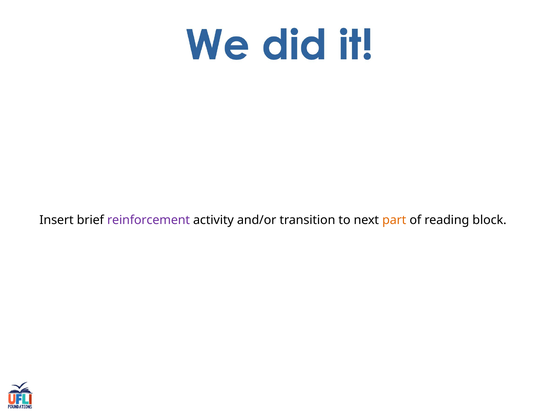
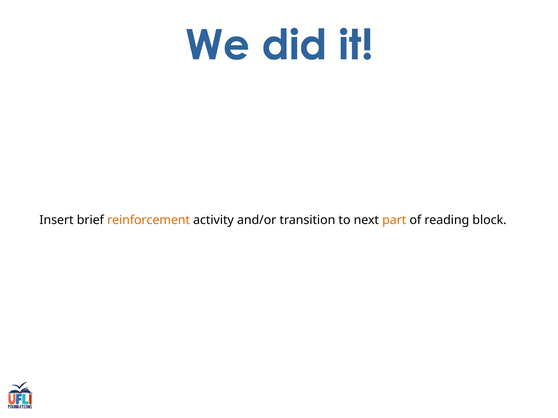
reinforcement colour: purple -> orange
